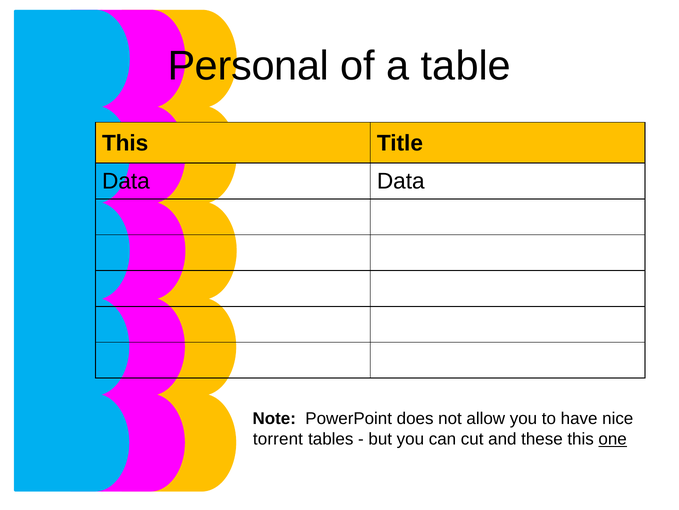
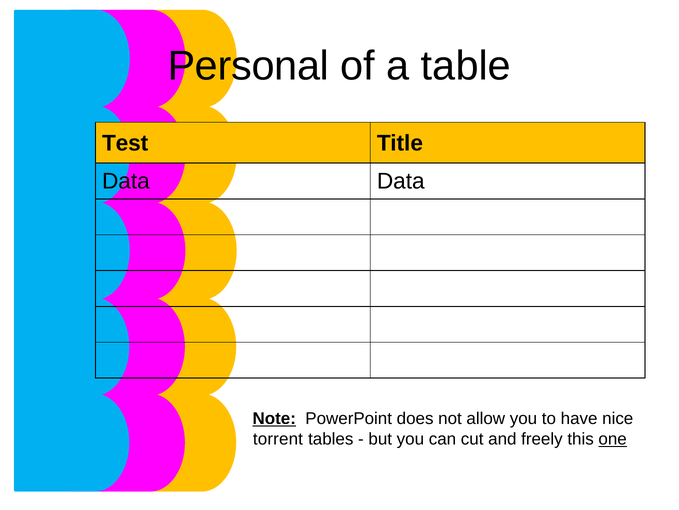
This at (125, 143): This -> Test
Note underline: none -> present
these: these -> freely
